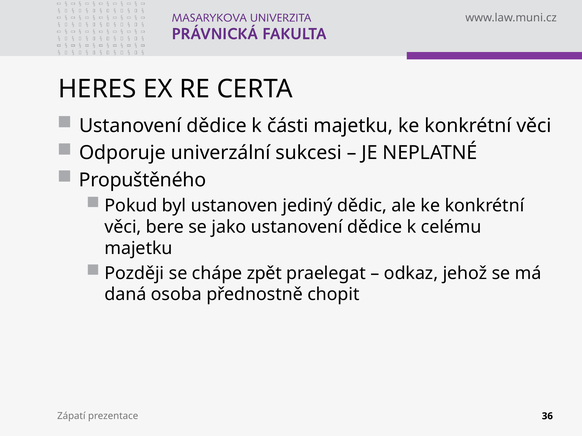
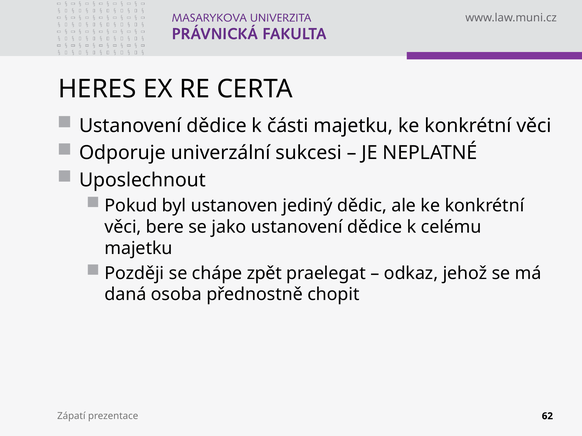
Propuštěného: Propuštěného -> Uposlechnout
36: 36 -> 62
